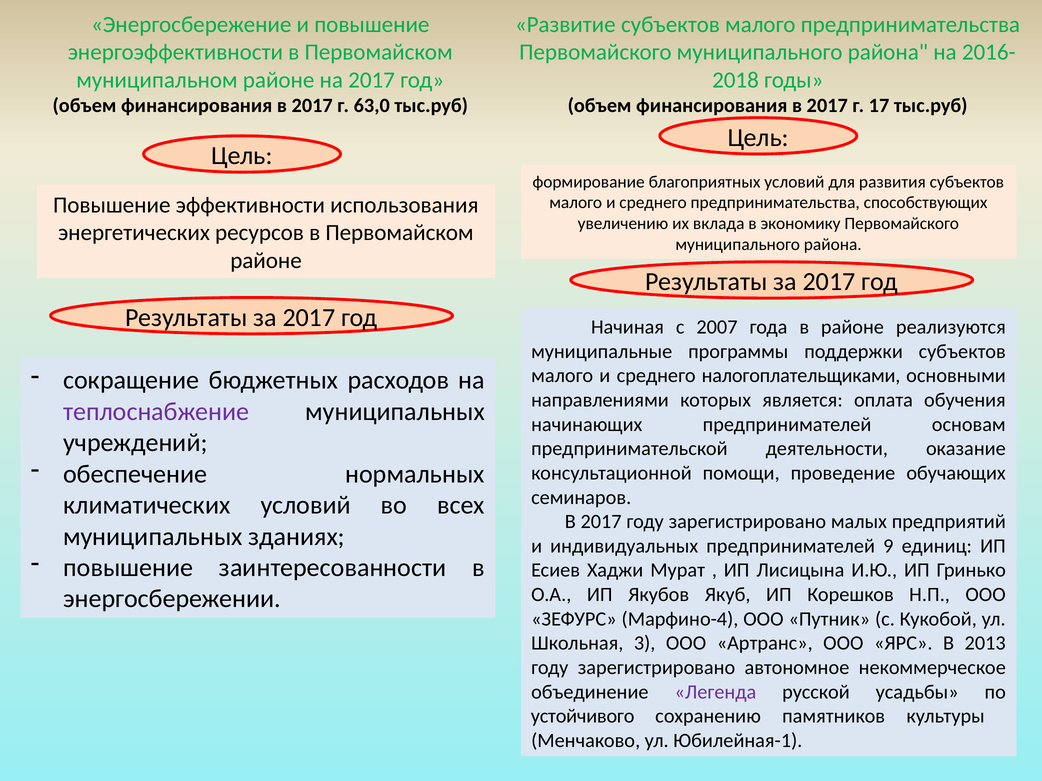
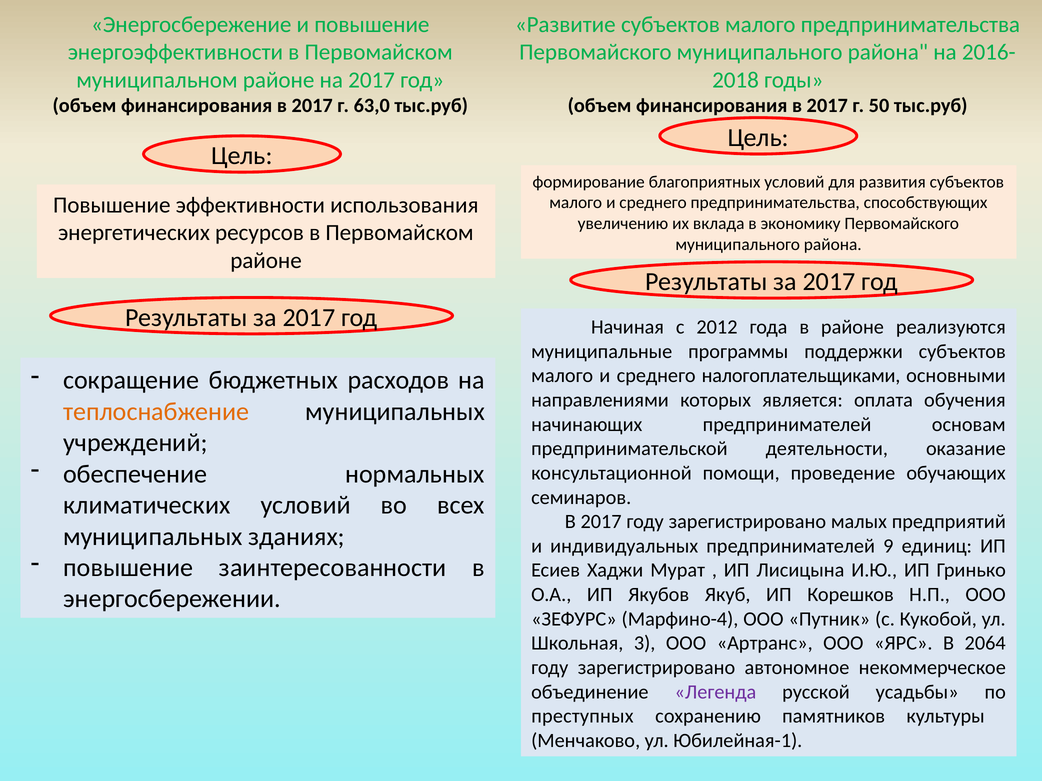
17: 17 -> 50
2007: 2007 -> 2012
теплоснабжение colour: purple -> orange
2013: 2013 -> 2064
устойчивого: устойчивого -> преступных
